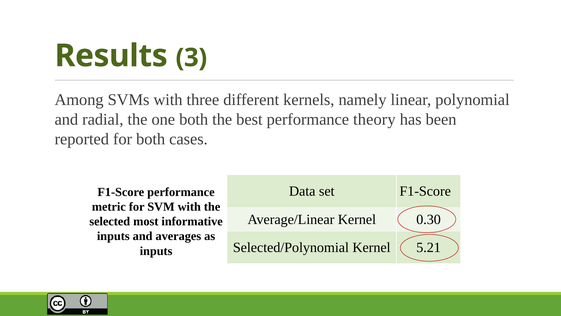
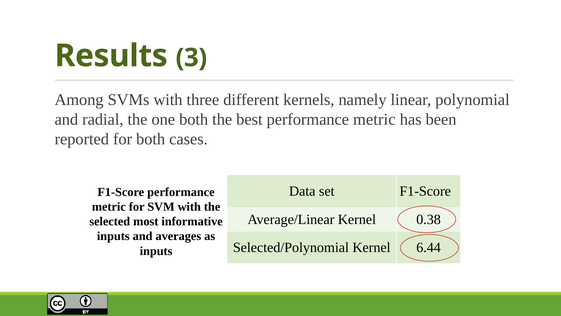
best performance theory: theory -> metric
0.30: 0.30 -> 0.38
5.21: 5.21 -> 6.44
